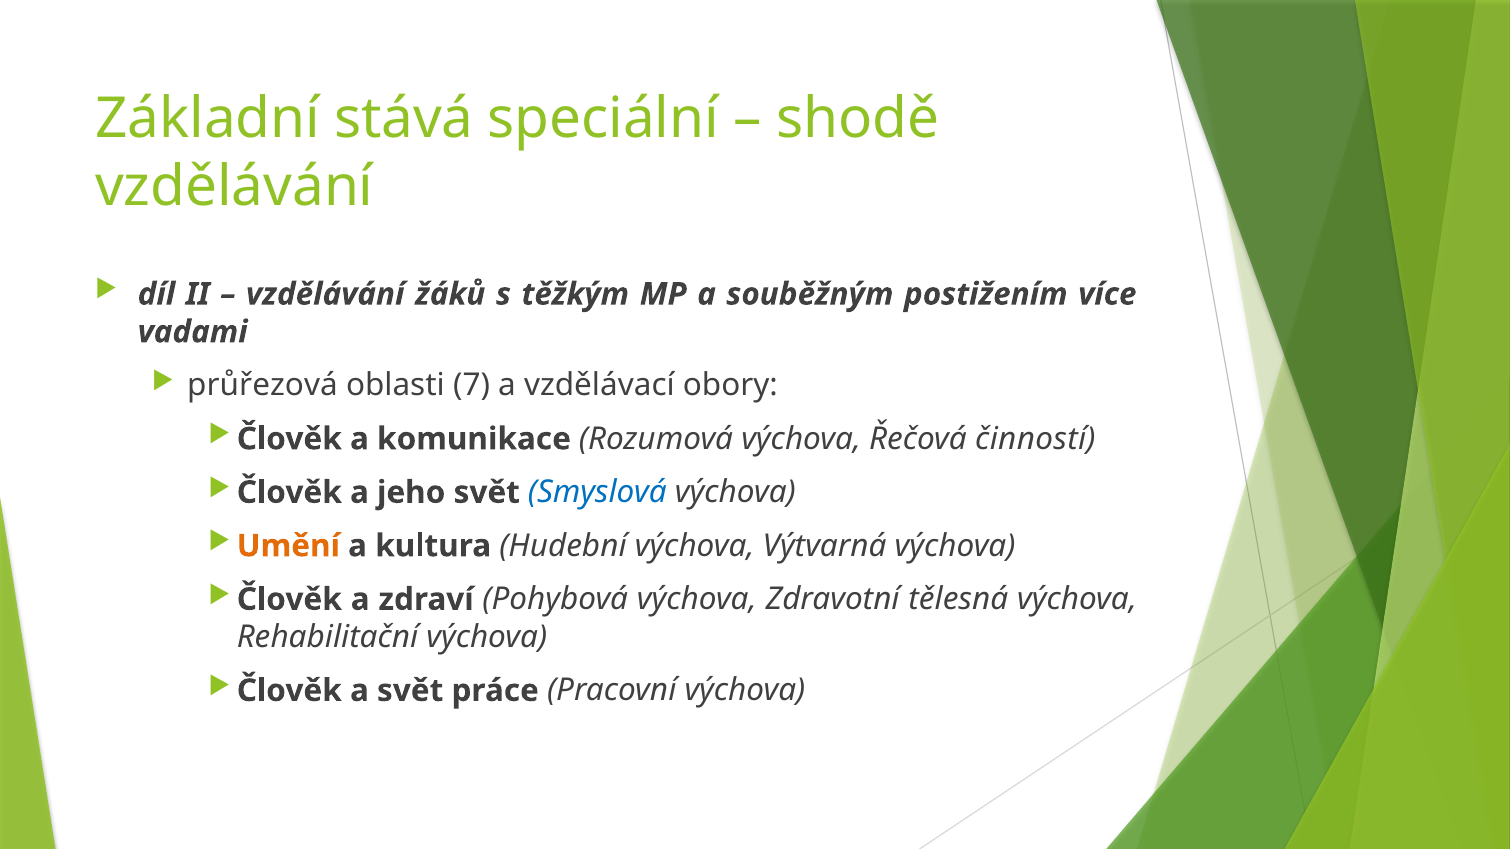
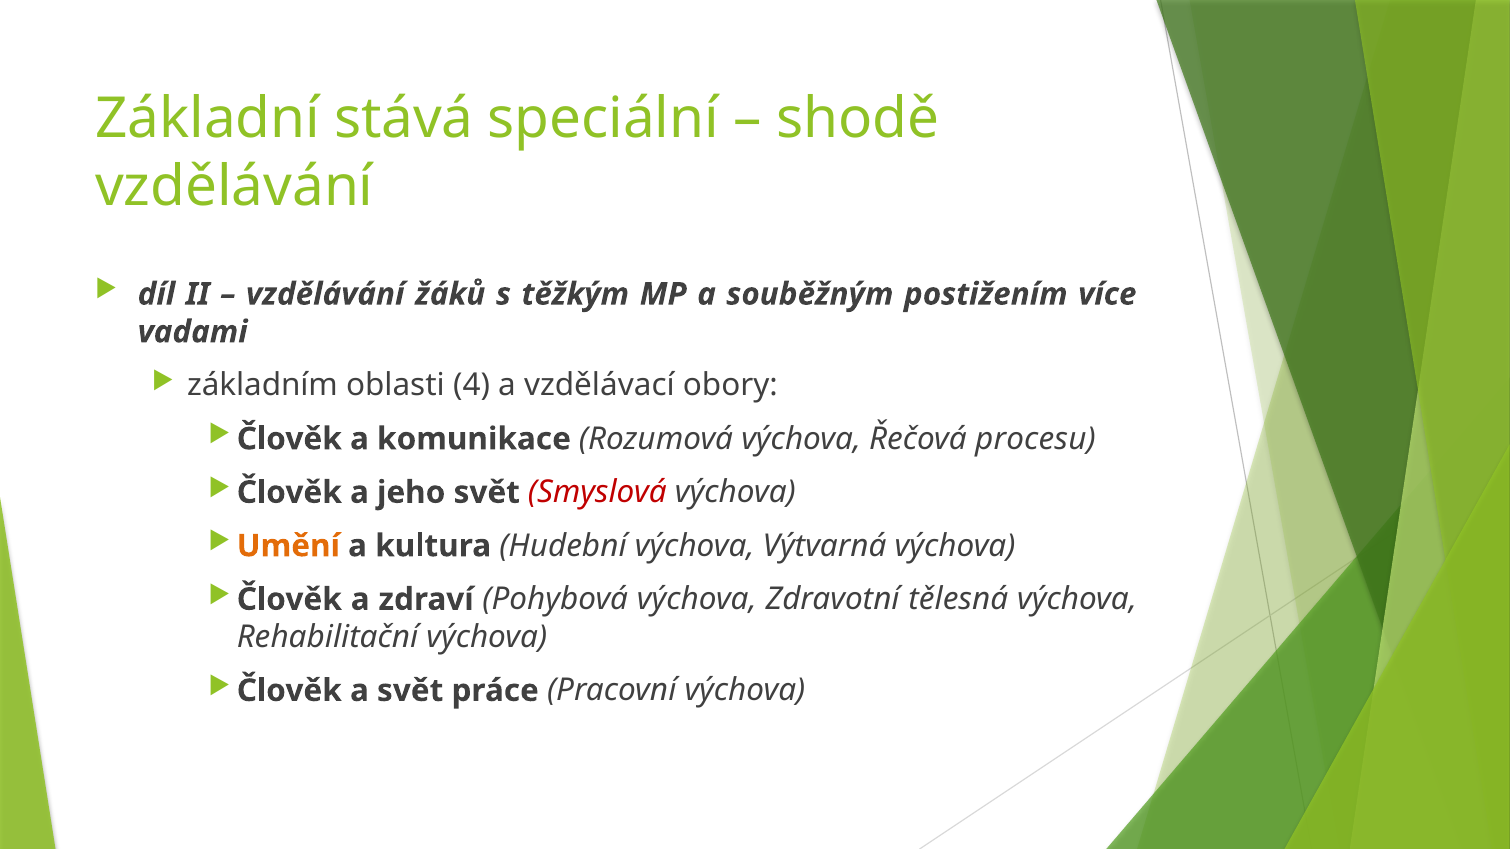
průřezová: průřezová -> základním
7: 7 -> 4
činností: činností -> procesu
Smyslová colour: blue -> red
